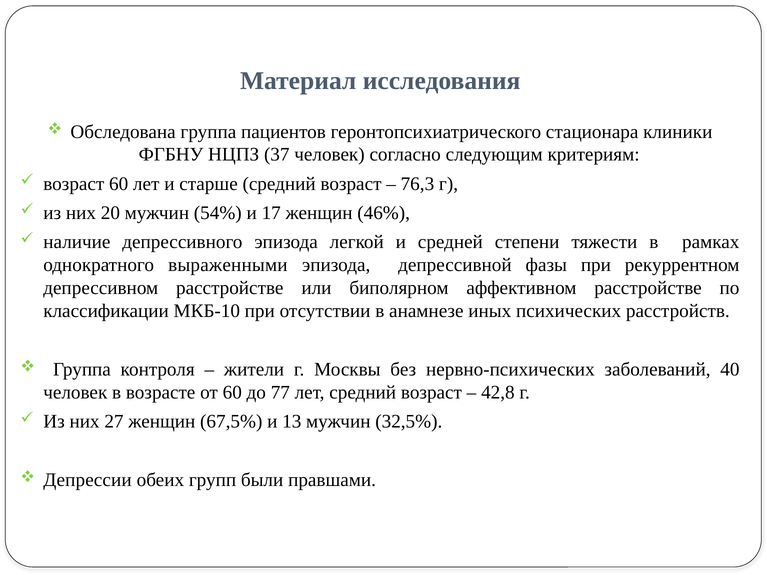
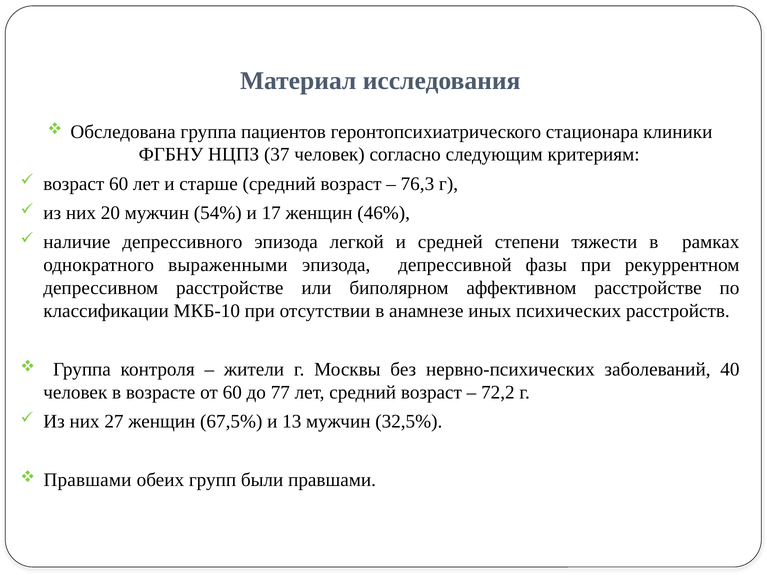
42,8: 42,8 -> 72,2
Депрессии at (88, 480): Депрессии -> Правшами
